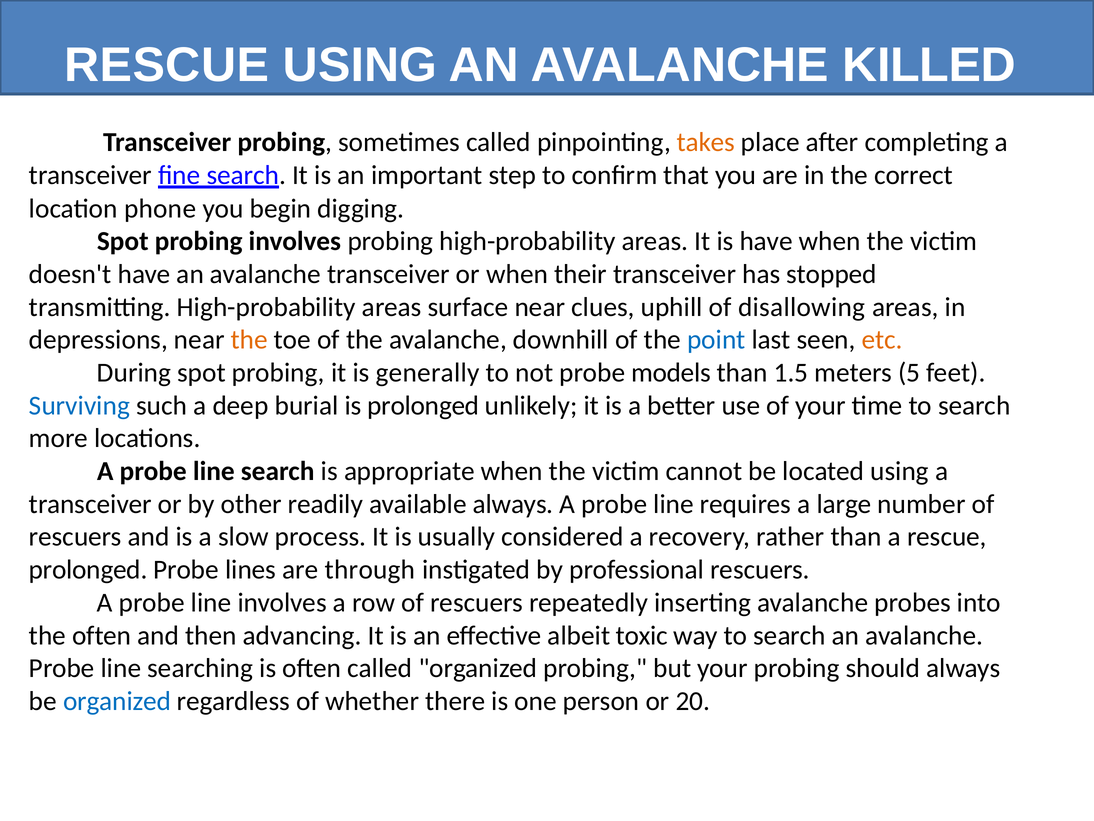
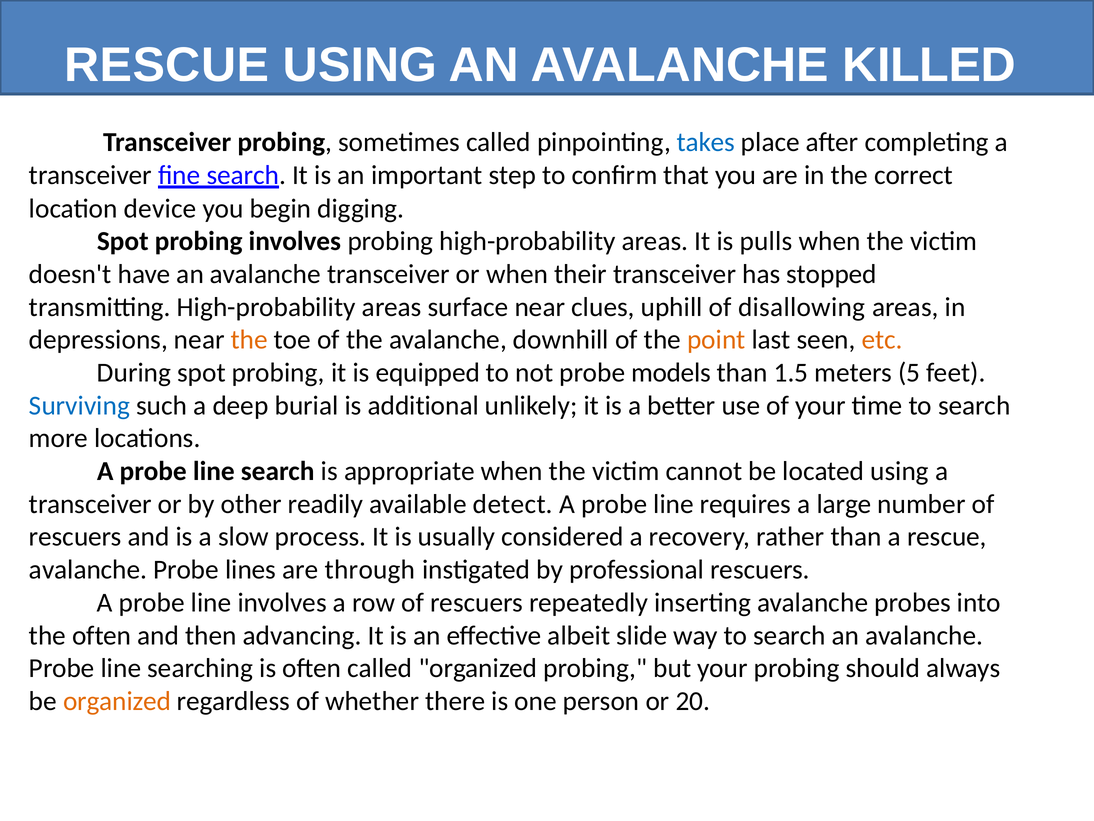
takes colour: orange -> blue
phone: phone -> device
is have: have -> pulls
point colour: blue -> orange
generally: generally -> equipped
is prolonged: prolonged -> additional
available always: always -> detect
prolonged at (88, 569): prolonged -> avalanche
toxic: toxic -> slide
organized at (117, 701) colour: blue -> orange
